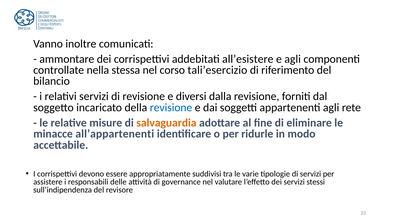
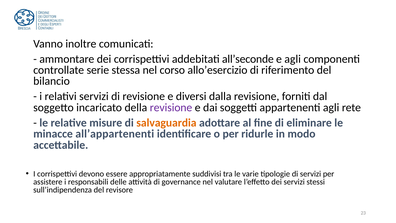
all’esistere: all’esistere -> all’seconde
nella: nella -> serie
tali’esercizio: tali’esercizio -> allo’esercizio
revisione at (171, 107) colour: blue -> purple
